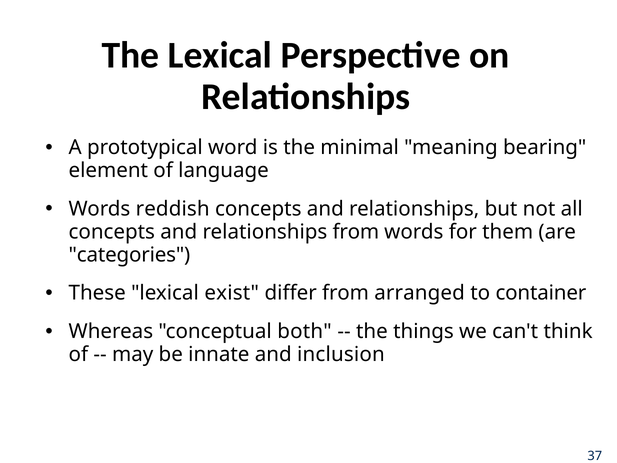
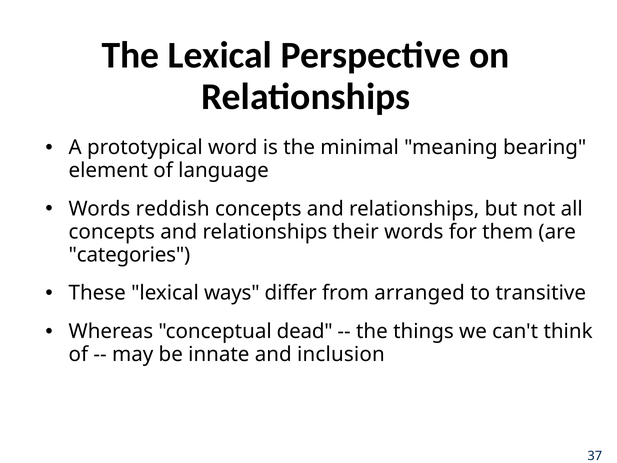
relationships from: from -> their
exist: exist -> ways
container: container -> transitive
both: both -> dead
